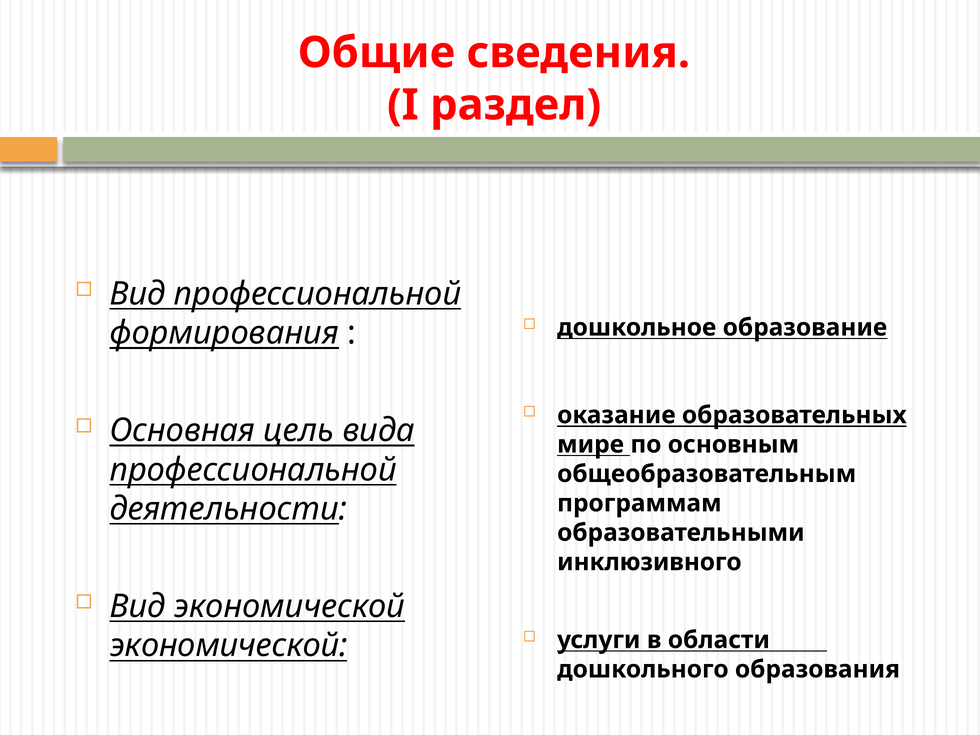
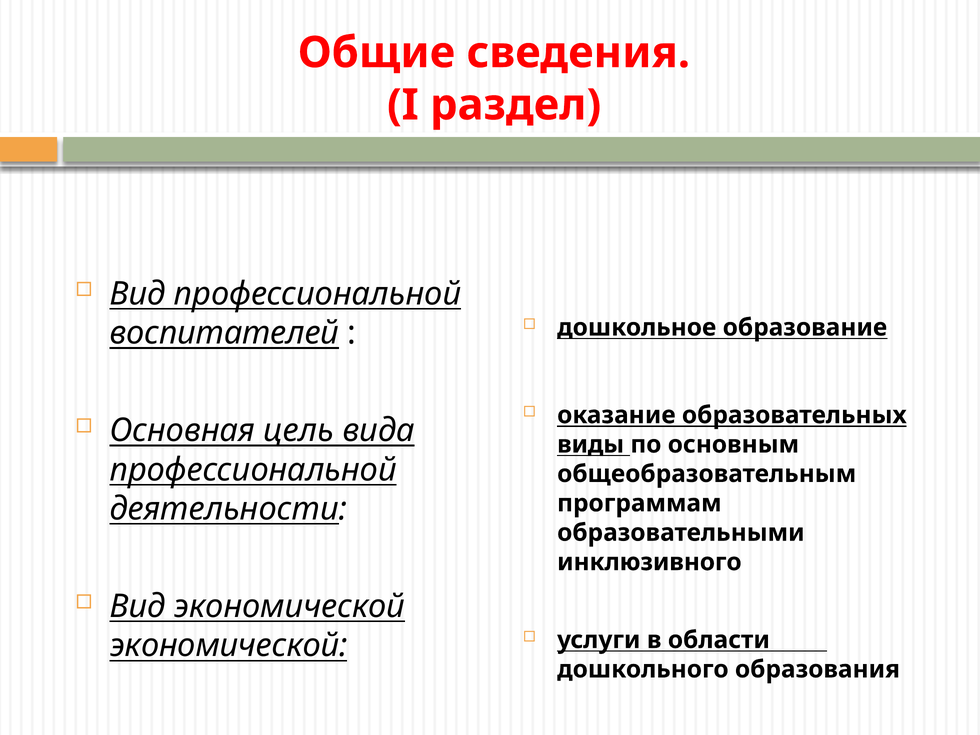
формирования: формирования -> воспитателей
мире: мире -> виды
